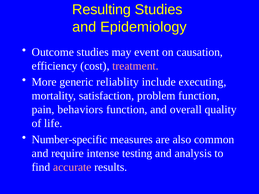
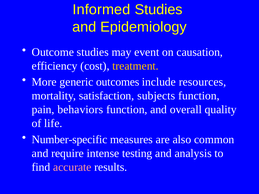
Resulting: Resulting -> Informed
treatment colour: pink -> yellow
reliablity: reliablity -> outcomes
executing: executing -> resources
problem: problem -> subjects
